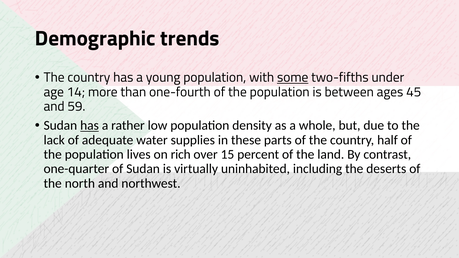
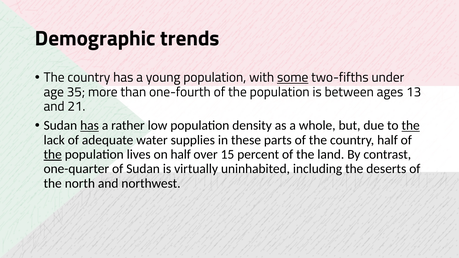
14: 14 -> 35
45: 45 -> 13
59: 59 -> 21
the at (411, 126) underline: none -> present
the at (53, 155) underline: none -> present
on rich: rich -> half
